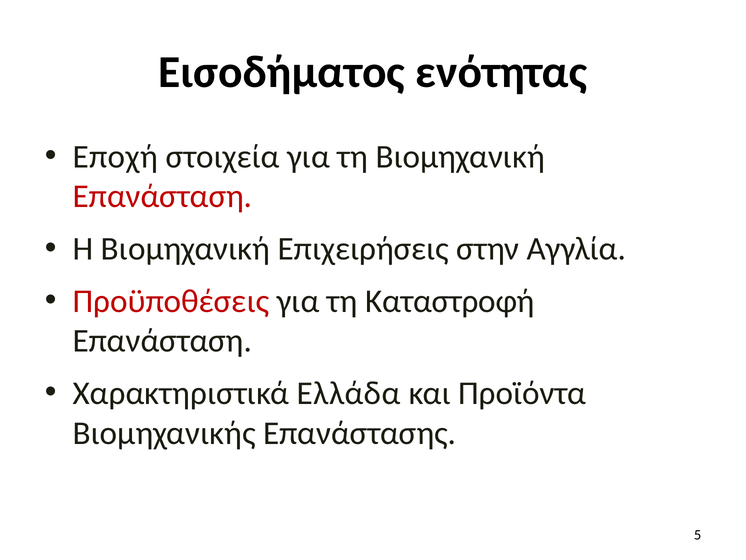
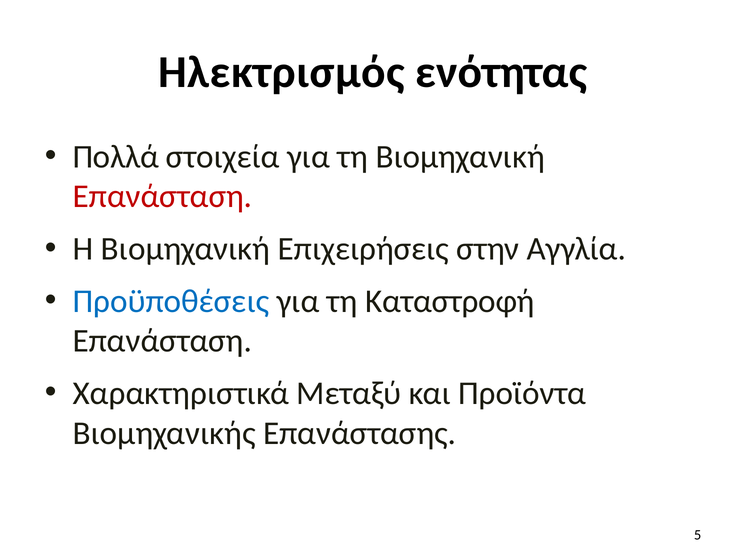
Εισοδήματος: Εισοδήματος -> Ηλεκτρισμός
Εποχή: Εποχή -> Πολλά
Προϋποθέσεις colour: red -> blue
Ελλάδα: Ελλάδα -> Μεταξύ
